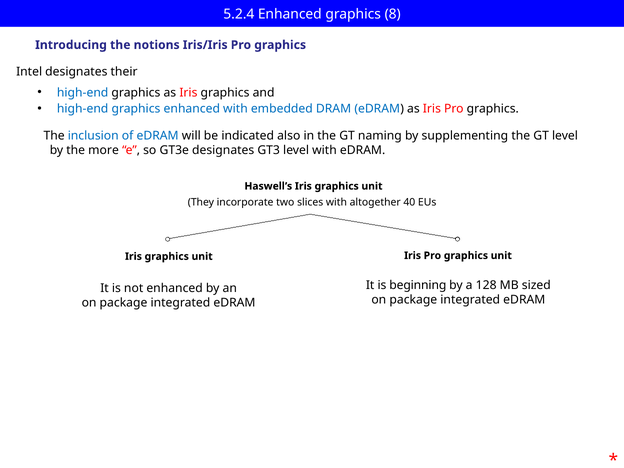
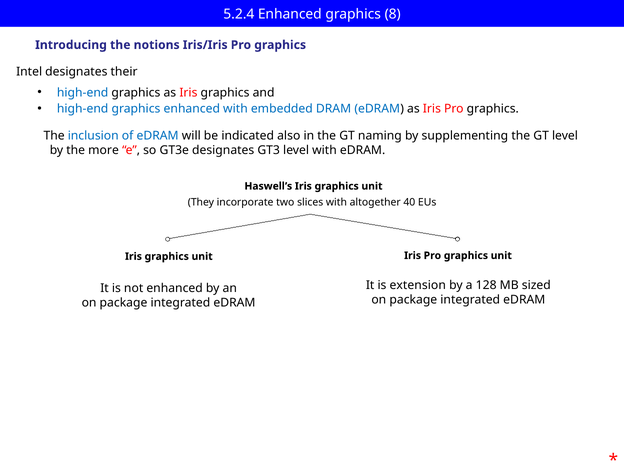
beginning: beginning -> extension
